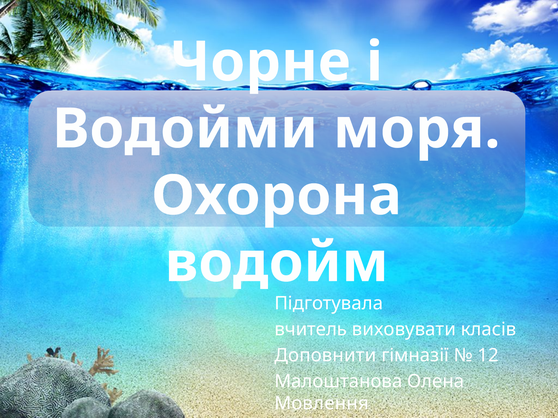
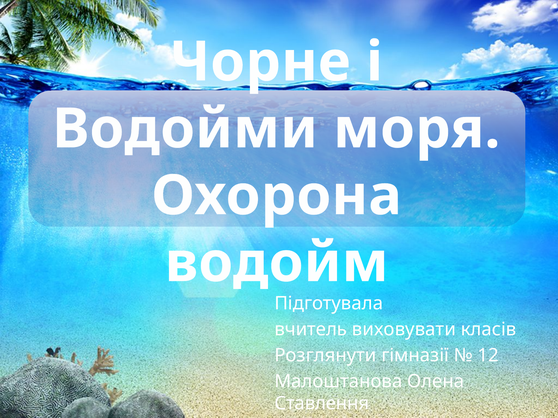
Доповнити: Доповнити -> Розглянути
Мовлення: Мовлення -> Ставлення
